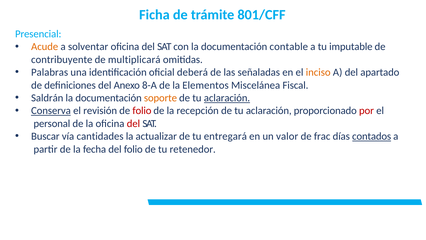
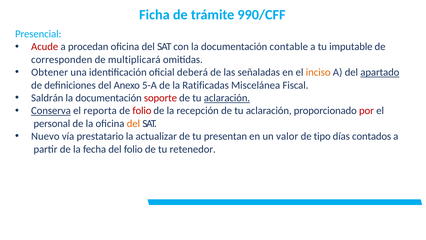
801/CFF: 801/CFF -> 990/CFF
Acude colour: orange -> red
solventar: solventar -> procedan
contribuyente: contribuyente -> corresponden
Palabras: Palabras -> Obtener
apartado underline: none -> present
8-A: 8-A -> 5-A
Elementos: Elementos -> Ratificadas
soporte colour: orange -> red
revisión: revisión -> reporta
del at (133, 123) colour: red -> orange
Buscar: Buscar -> Nuevo
cantidades: cantidades -> prestatario
entregará: entregará -> presentan
frac: frac -> tipo
contados underline: present -> none
